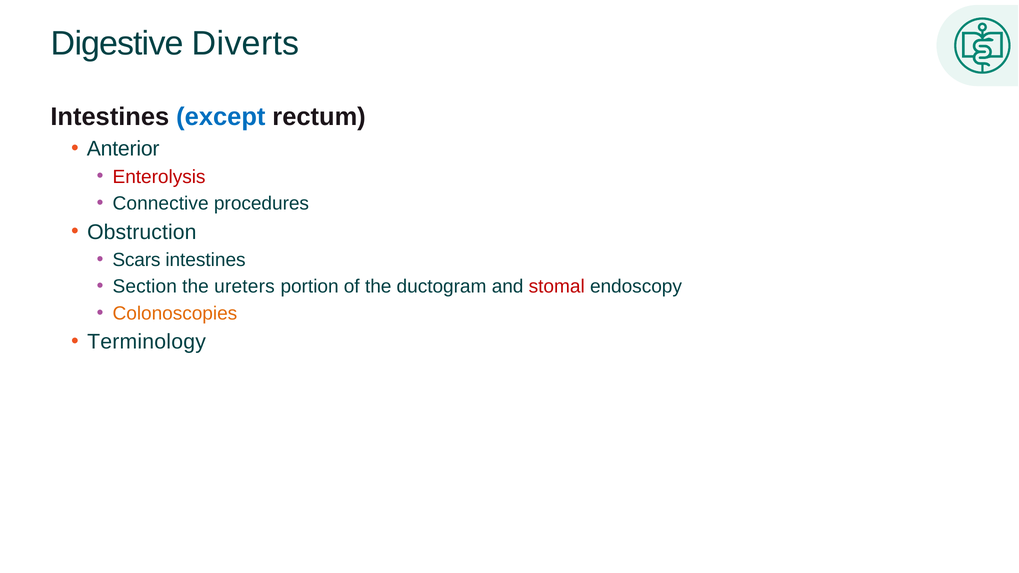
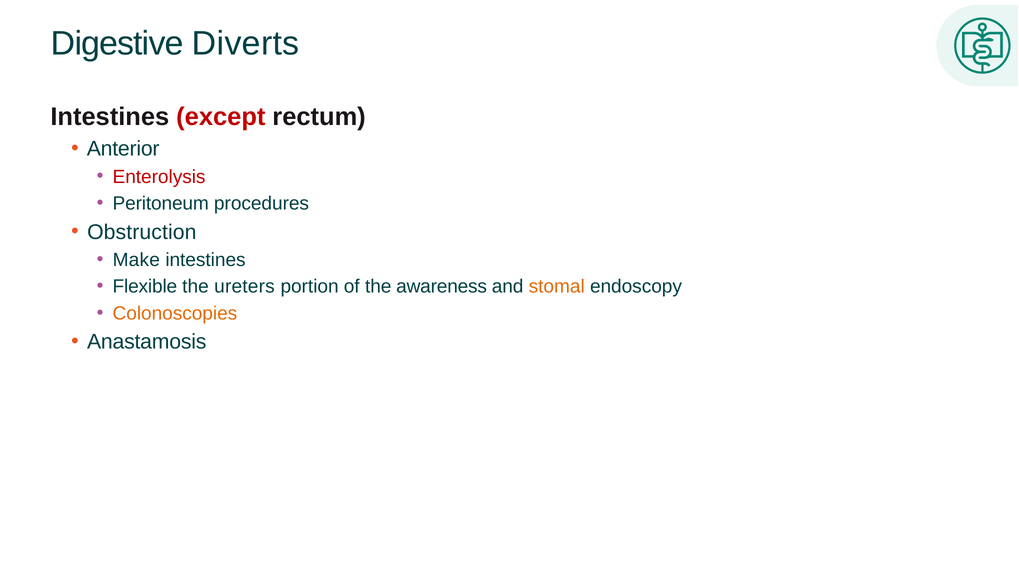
except colour: blue -> red
Connective: Connective -> Peritoneum
Scars: Scars -> Make
Section: Section -> Flexible
ductogram: ductogram -> awareness
stomal colour: red -> orange
Terminology: Terminology -> Anastamosis
